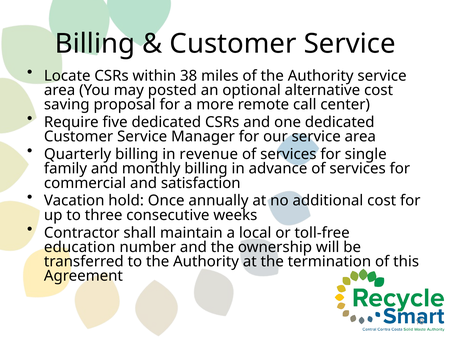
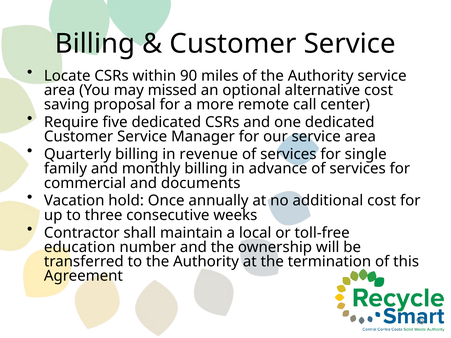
38: 38 -> 90
posted: posted -> missed
satisfaction: satisfaction -> documents
